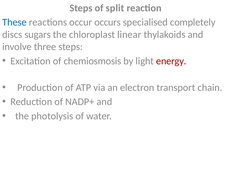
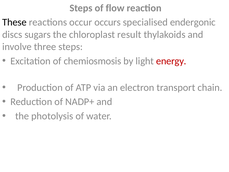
split: split -> flow
These colour: blue -> black
completely: completely -> endergonic
linear: linear -> result
